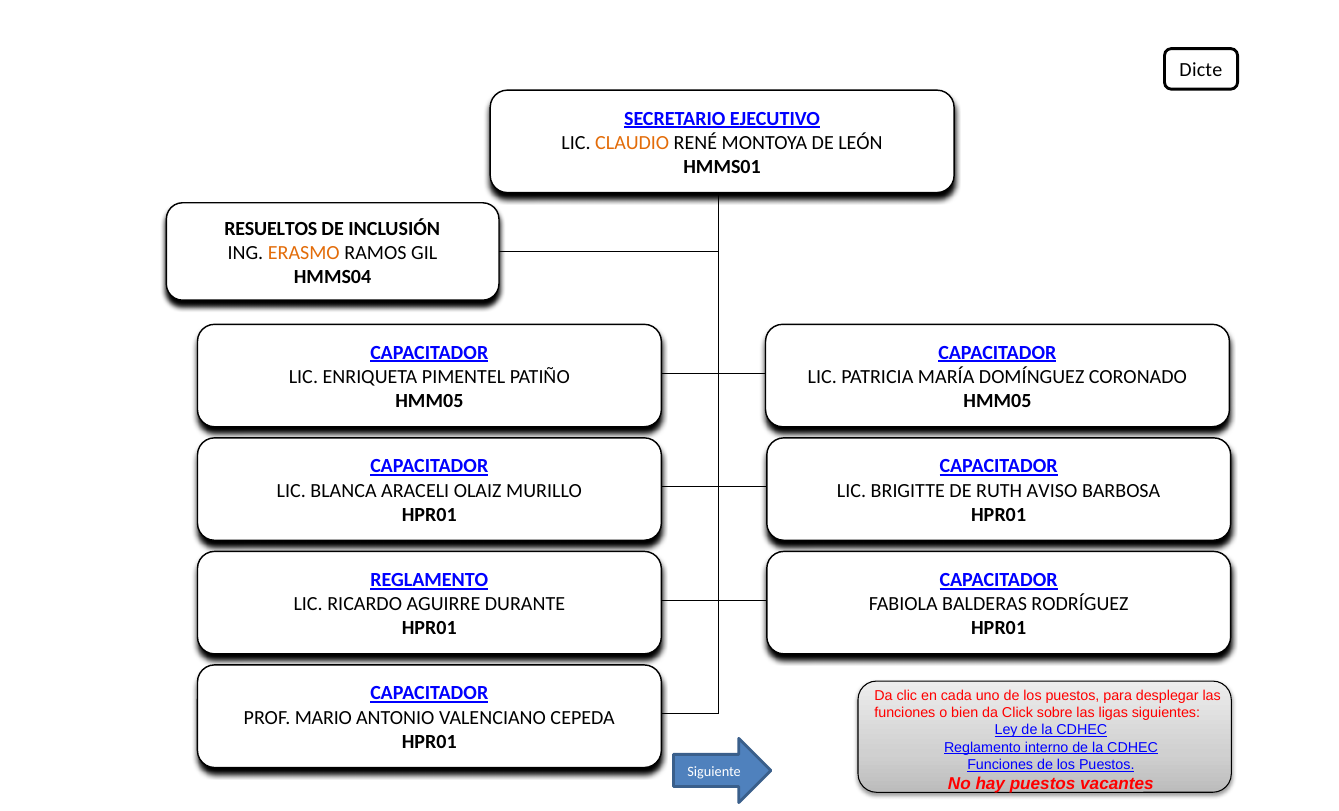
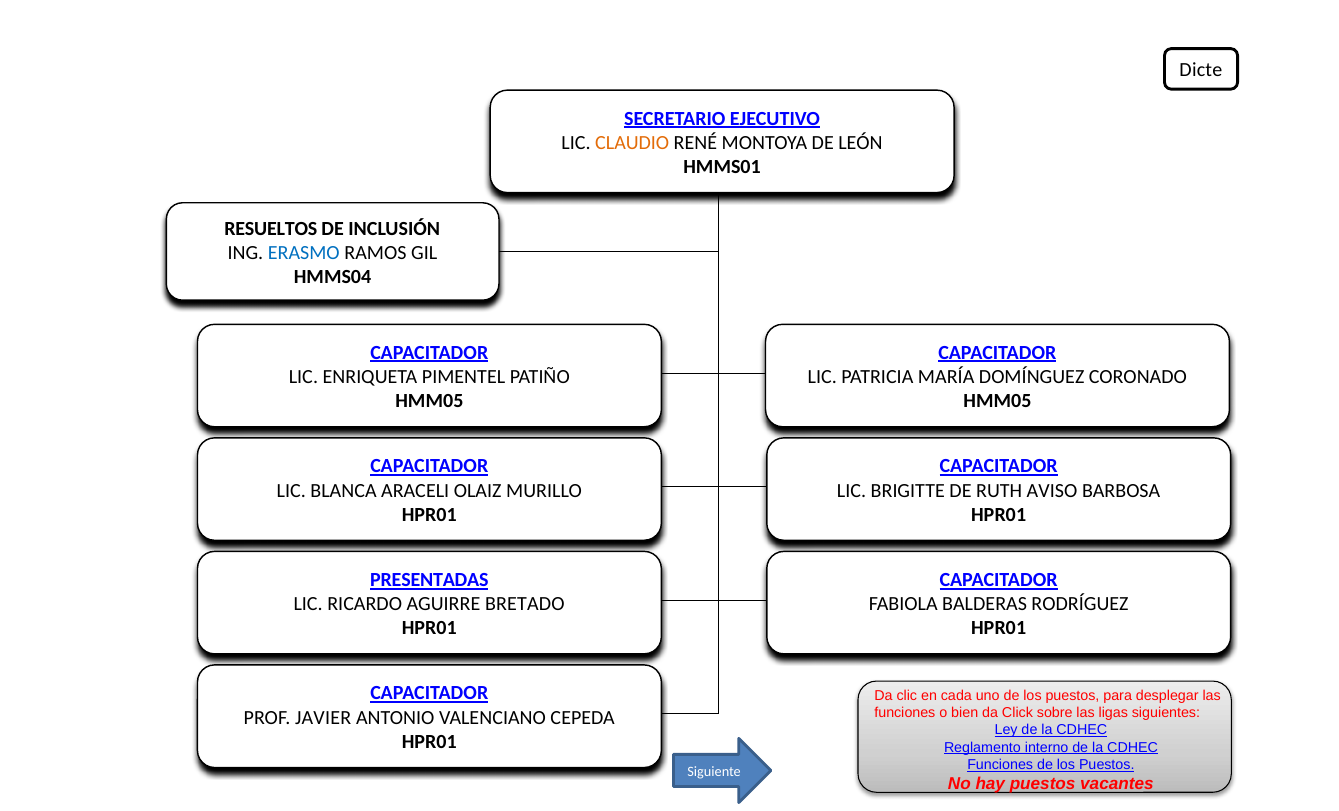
ERASMO colour: orange -> blue
REGLAMENTO at (429, 580): REGLAMENTO -> PRESENTADAS
DURANTE: DURANTE -> BRETADO
MARIO: MARIO -> JAVIER
